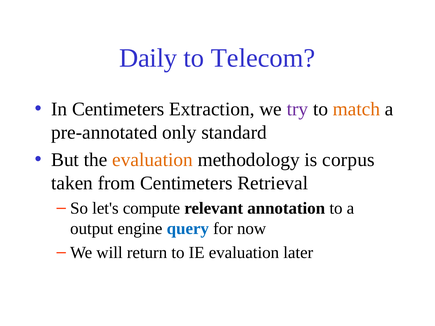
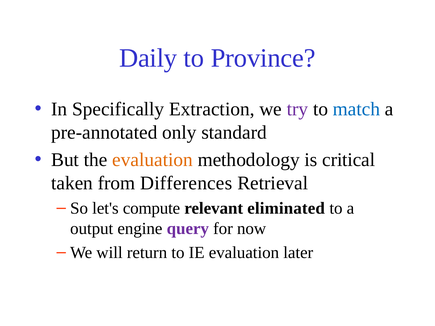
Telecom: Telecom -> Province
In Centimeters: Centimeters -> Specifically
match colour: orange -> blue
corpus: corpus -> critical
from Centimeters: Centimeters -> Differences
annotation: annotation -> eliminated
query colour: blue -> purple
